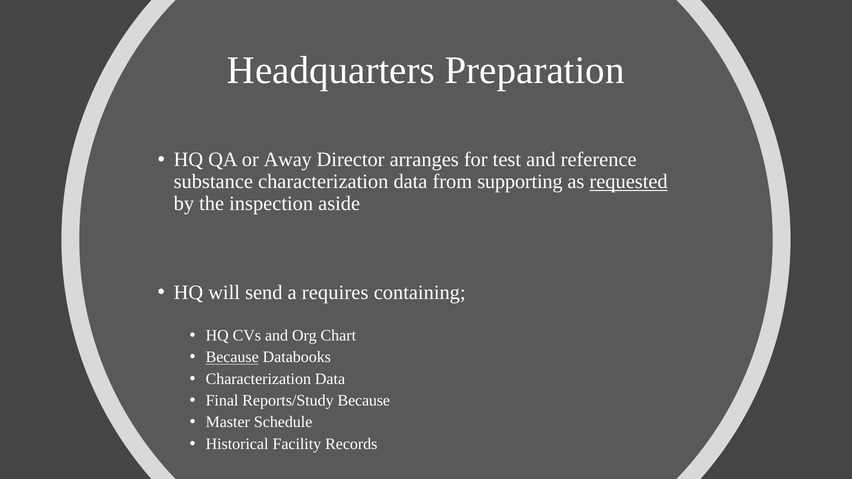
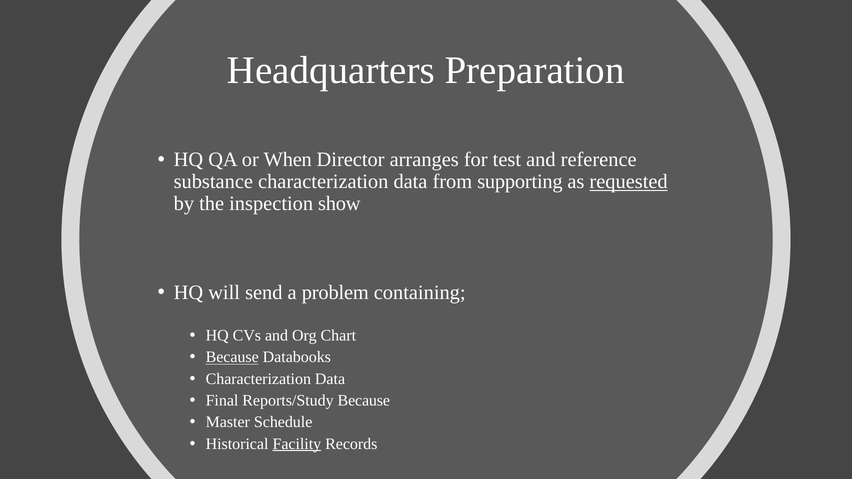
Away: Away -> When
aside: aside -> show
requires: requires -> problem
Facility underline: none -> present
